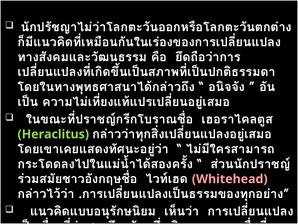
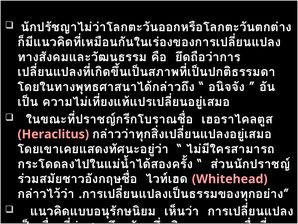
Heraclitus colour: light green -> pink
